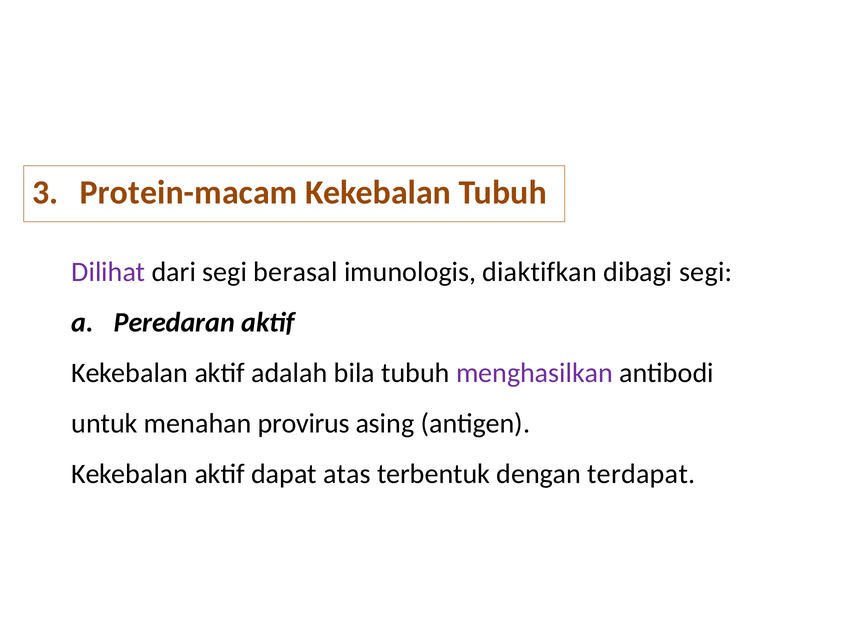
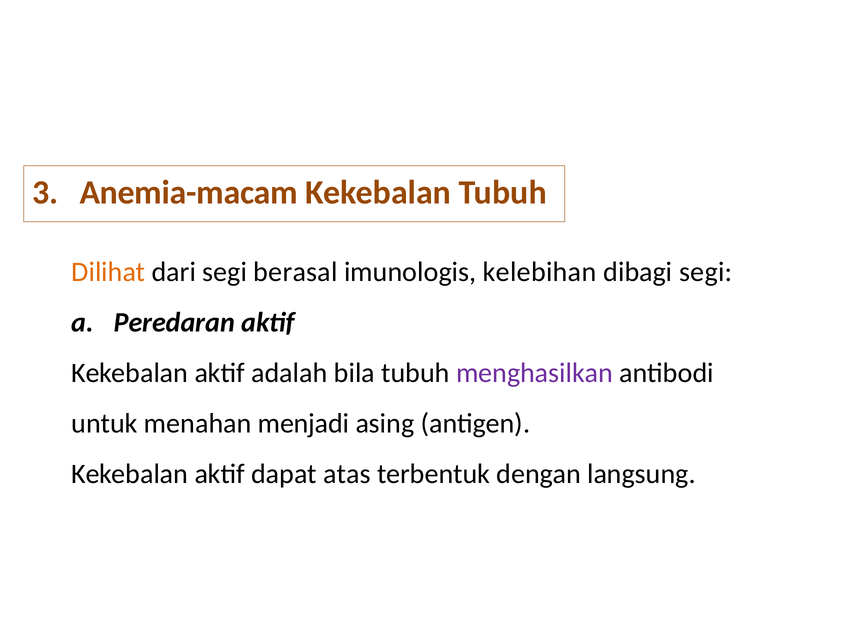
Protein-macam: Protein-macam -> Anemia-macam
Dilihat colour: purple -> orange
diaktifkan: diaktifkan -> kelebihan
provirus: provirus -> menjadi
terdapat: terdapat -> langsung
